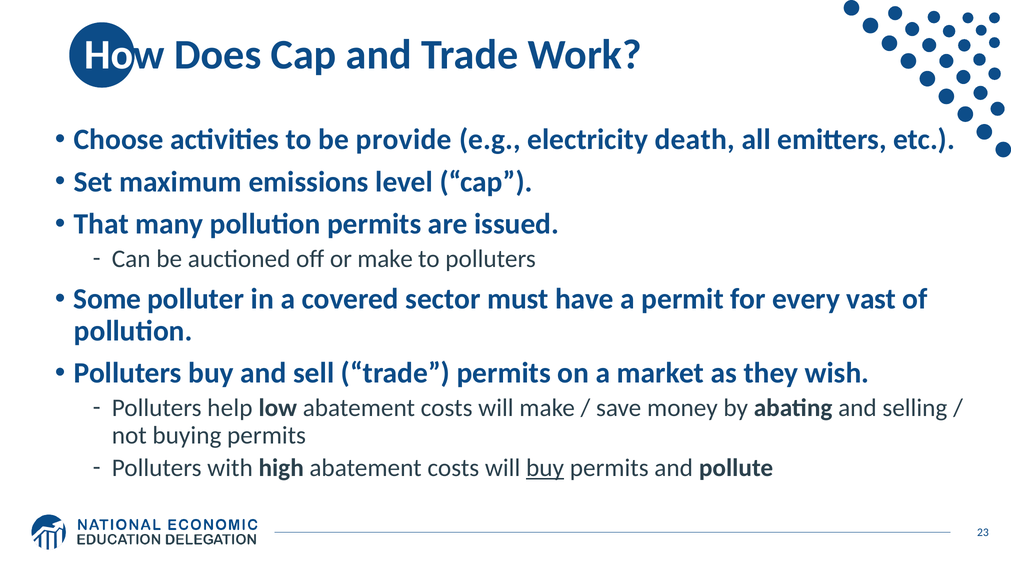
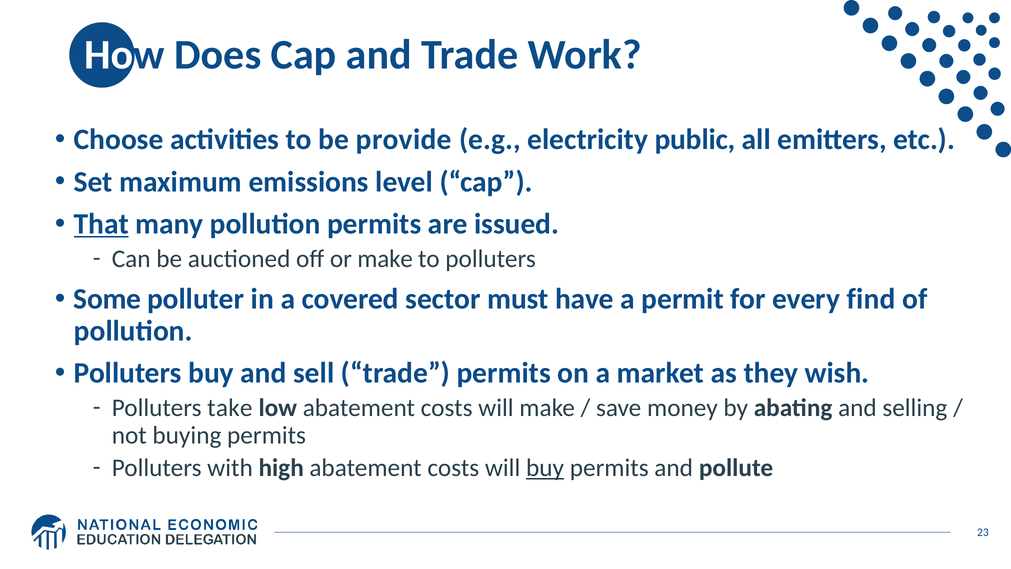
death: death -> public
That underline: none -> present
vast: vast -> find
help: help -> take
